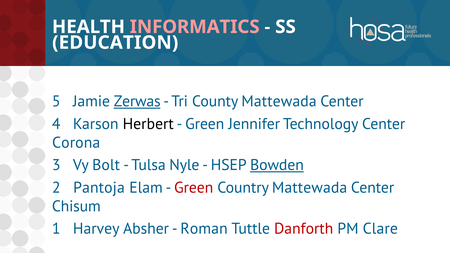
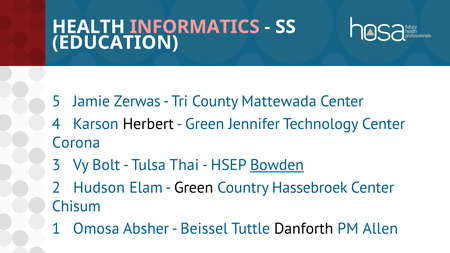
Zerwas underline: present -> none
Nyle: Nyle -> Thai
Pantoja: Pantoja -> Hudson
Green at (194, 188) colour: red -> black
Country Mattewada: Mattewada -> Hassebroek
Harvey: Harvey -> Omosa
Roman: Roman -> Beissel
Danforth colour: red -> black
Clare: Clare -> Allen
